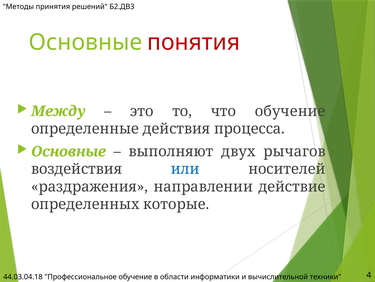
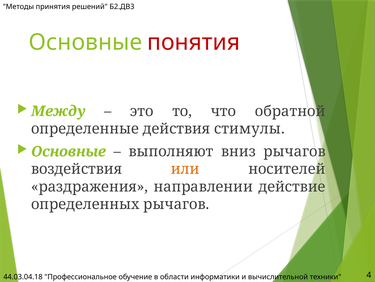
что обучение: обучение -> обратной
процесса: процесса -> стимулы
двух: двух -> вниз
или colour: blue -> orange
определенных которые: которые -> рычагов
